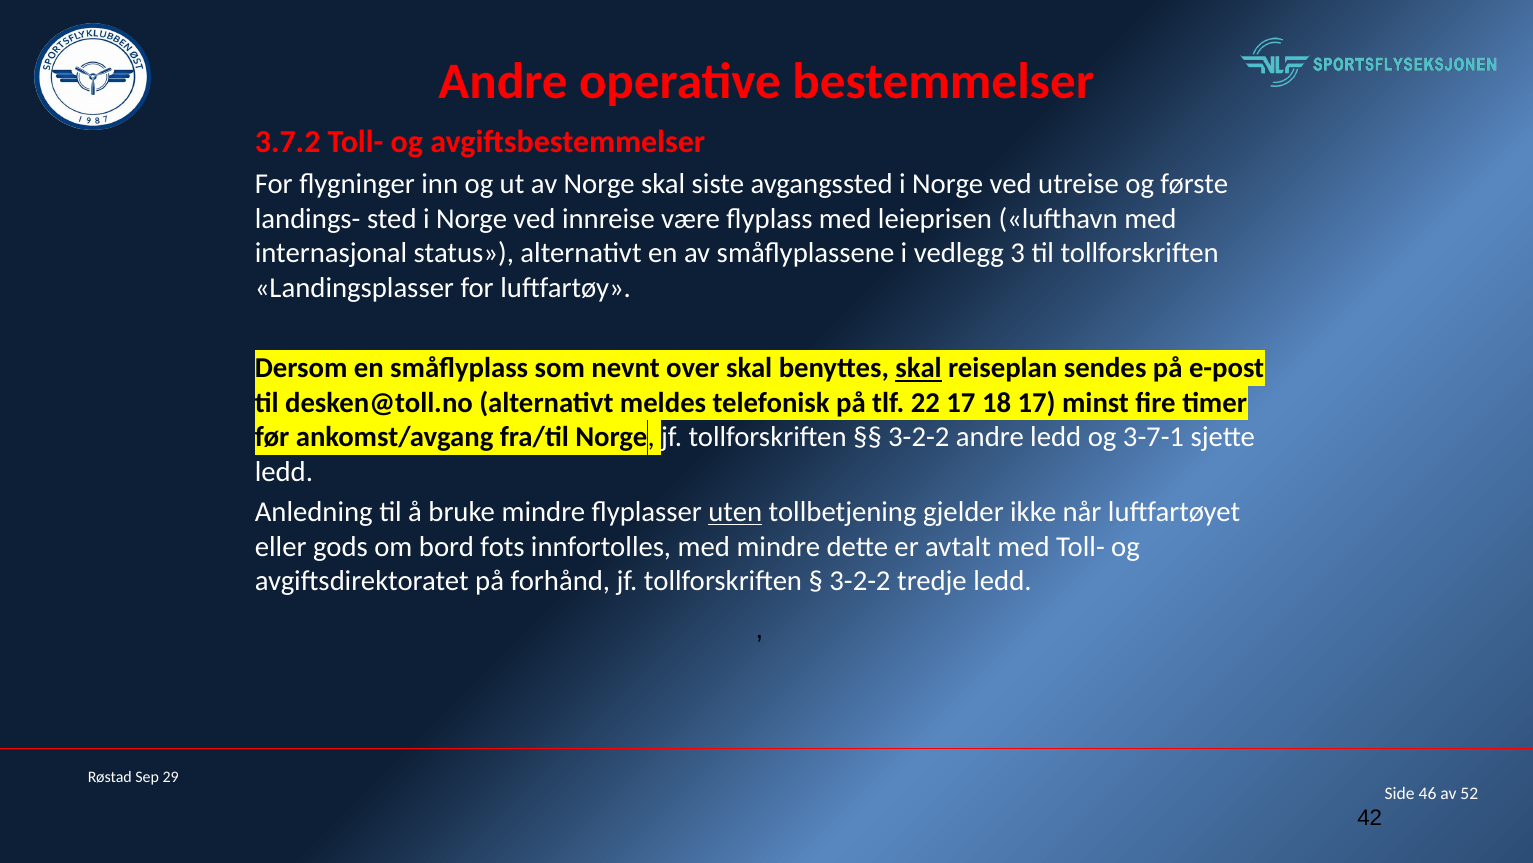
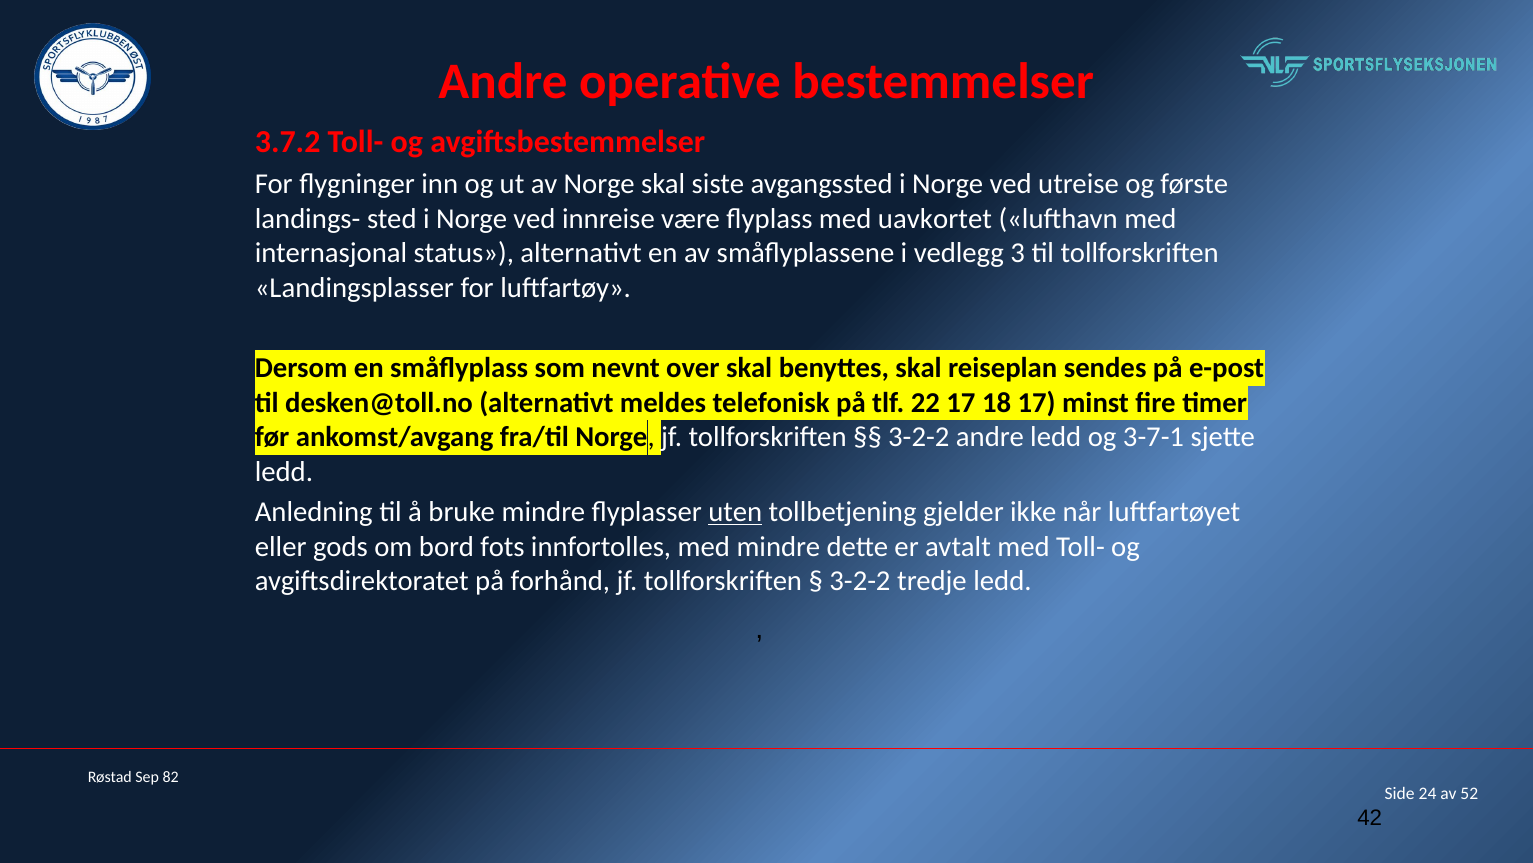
leieprisen: leieprisen -> uavkortet
skal at (919, 368) underline: present -> none
29: 29 -> 82
46: 46 -> 24
